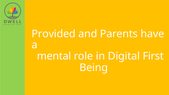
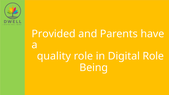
mental: mental -> quality
Digital First: First -> Role
